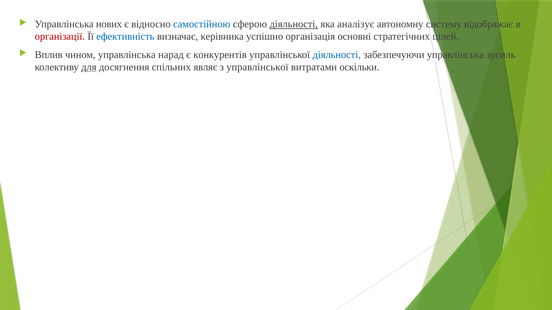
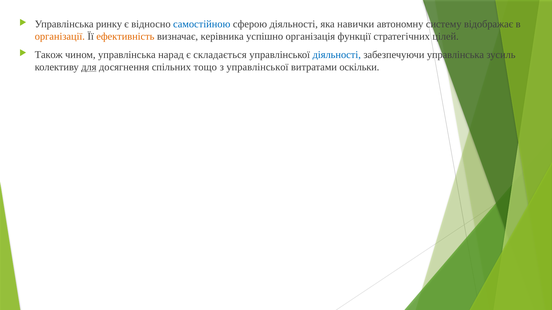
нових: нових -> ринку
діяльності at (294, 24) underline: present -> none
аналізує: аналізує -> навички
організації colour: red -> orange
ефективність colour: blue -> orange
основні: основні -> функції
Вплив: Вплив -> Також
конкурентів: конкурентів -> складається
являє: являє -> тощо
